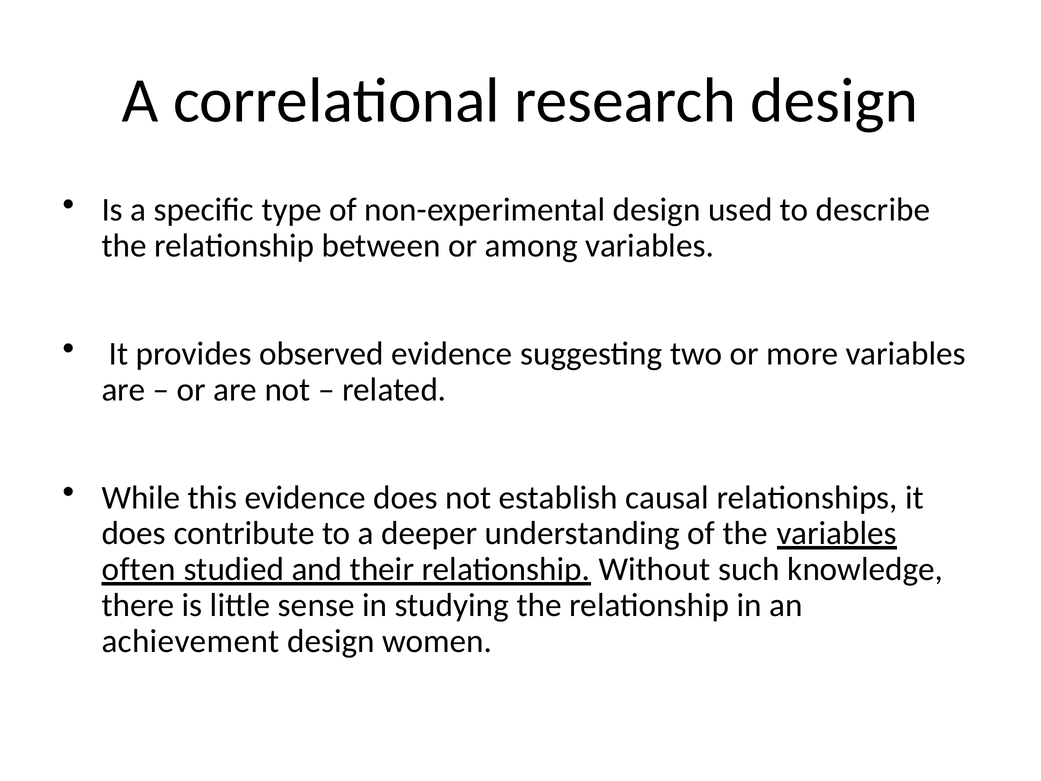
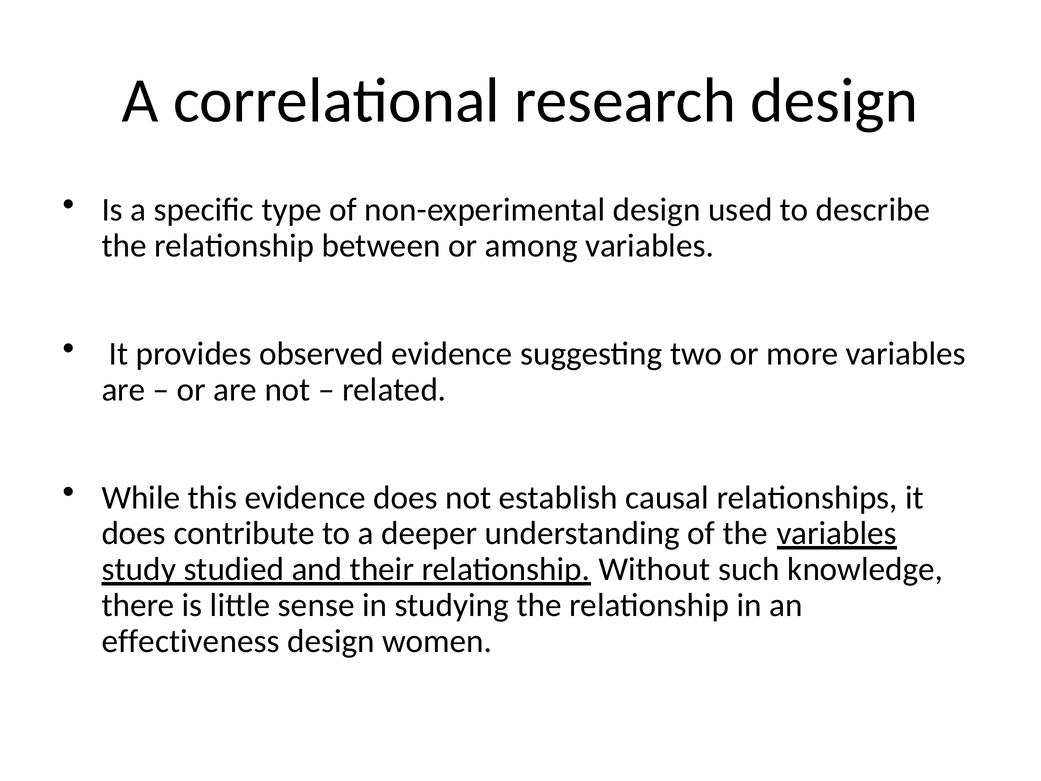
often: often -> study
achievement: achievement -> effectiveness
